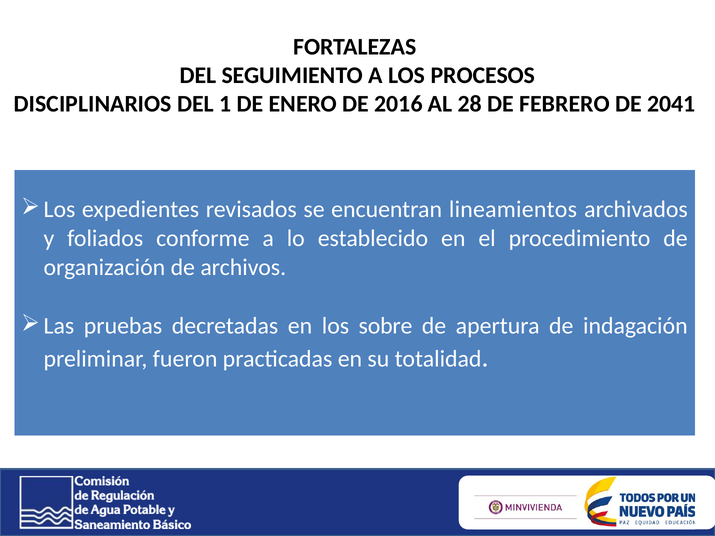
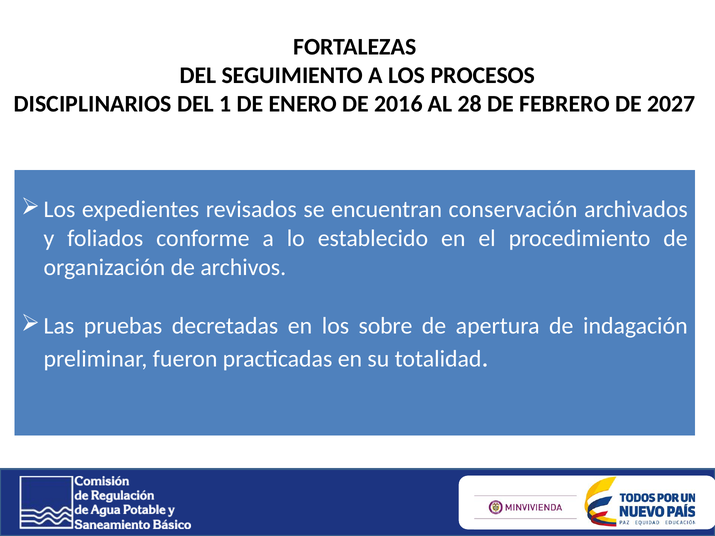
2041: 2041 -> 2027
lineamientos: lineamientos -> conservación
